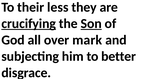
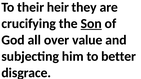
less: less -> heir
crucifying underline: present -> none
mark: mark -> value
